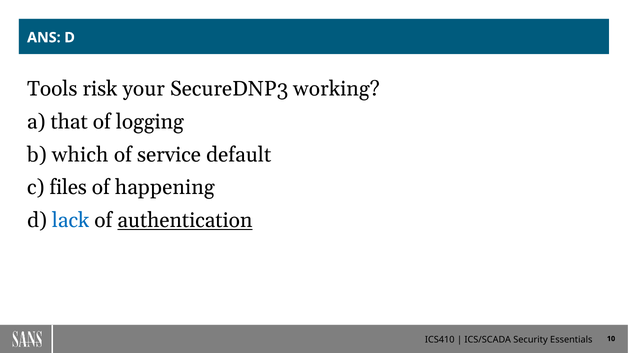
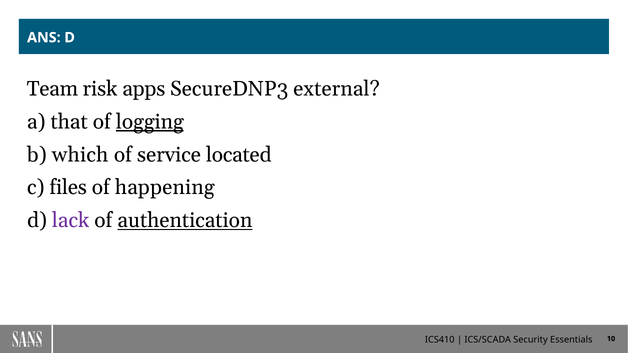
Tools: Tools -> Team
your: your -> apps
working: working -> external
logging underline: none -> present
default: default -> located
lack colour: blue -> purple
